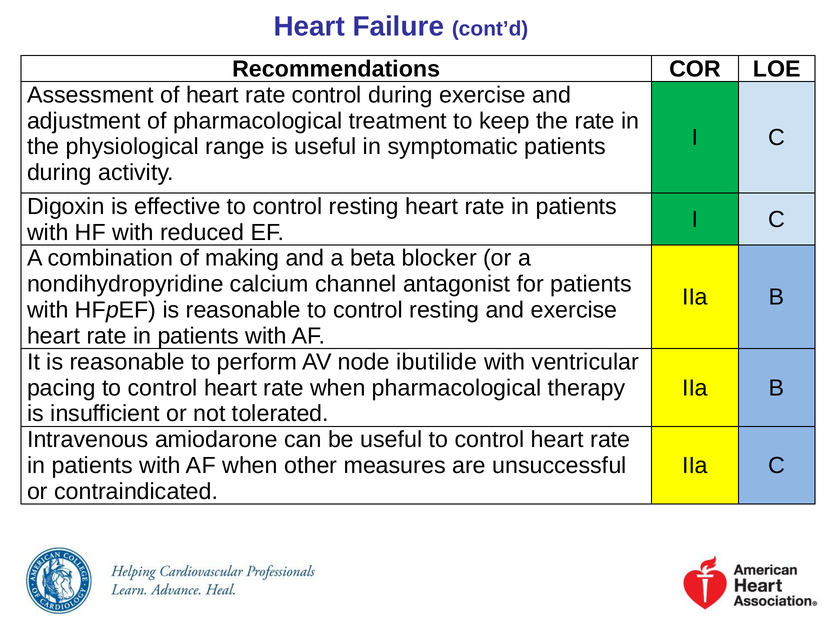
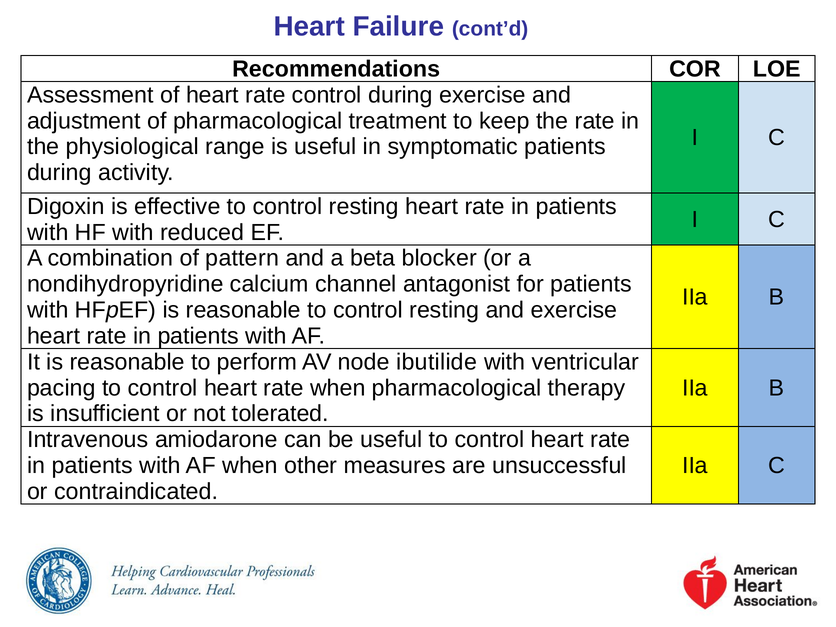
making: making -> pattern
